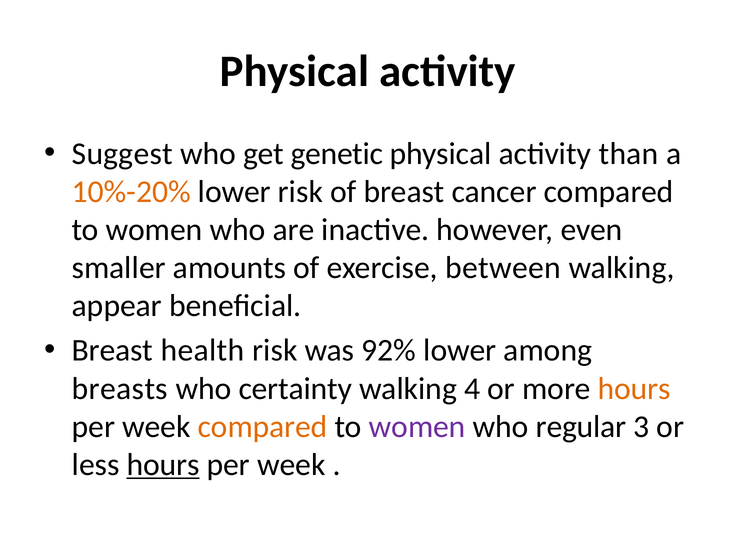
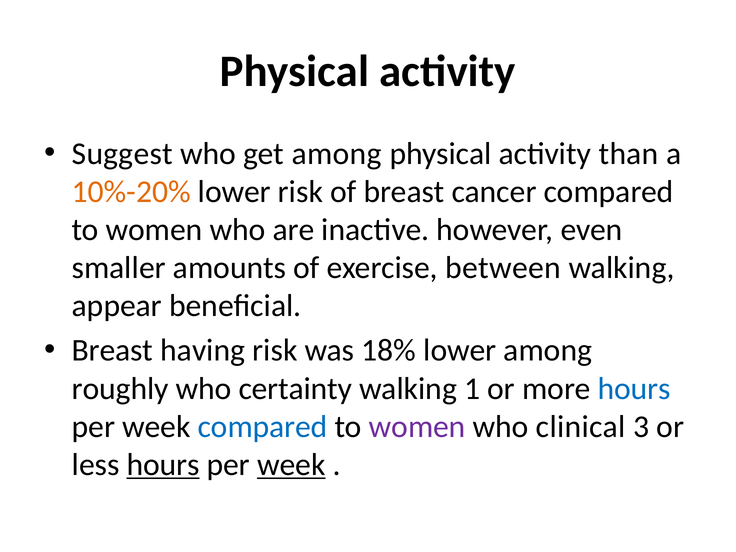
get genetic: genetic -> among
health: health -> having
92%: 92% -> 18%
breasts: breasts -> roughly
4: 4 -> 1
hours at (634, 389) colour: orange -> blue
compared at (263, 427) colour: orange -> blue
regular: regular -> clinical
week at (291, 465) underline: none -> present
